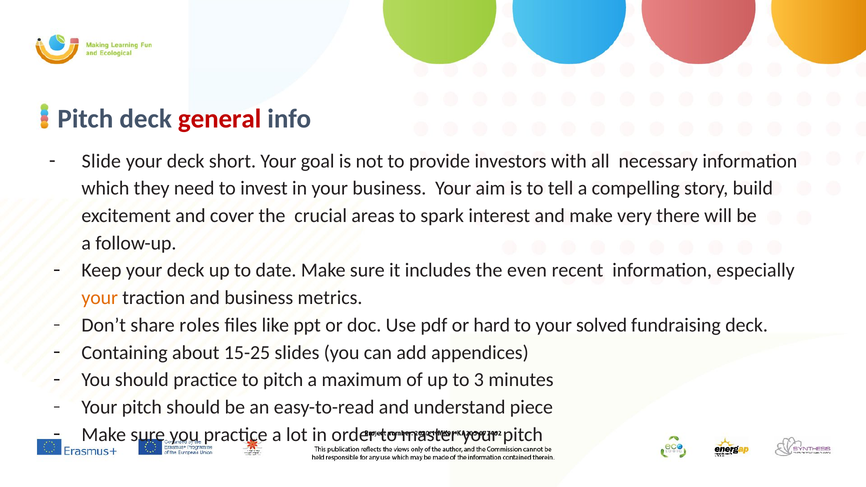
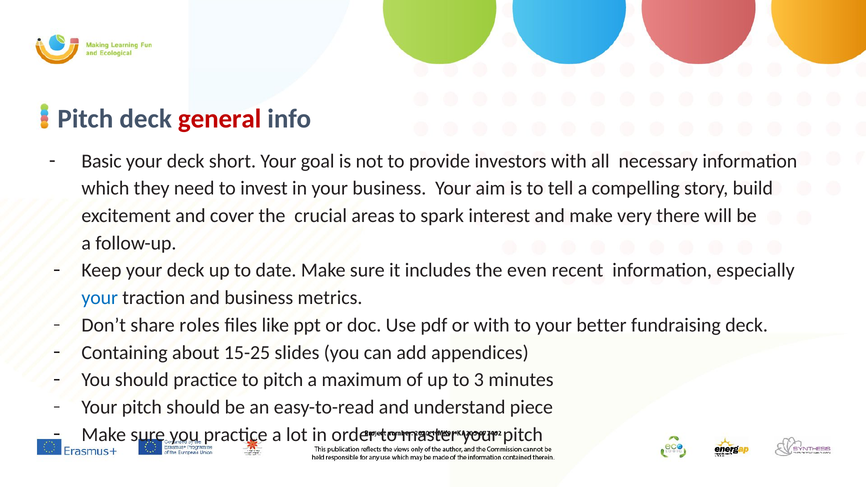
Slide: Slide -> Basic
your at (100, 298) colour: orange -> blue
or hard: hard -> with
solved: solved -> better
